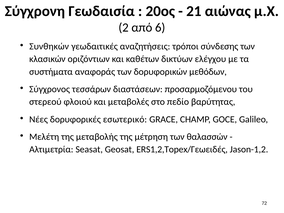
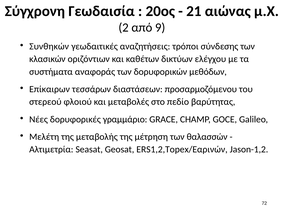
6: 6 -> 9
Σύγχρονος: Σύγχρονος -> Επίκαιρων
εσωτερικό: εσωτερικό -> γραμμάριο
ERS1,2,Topex/Γεωειδές: ERS1,2,Topex/Γεωειδές -> ERS1,2,Topex/Εαρινών
